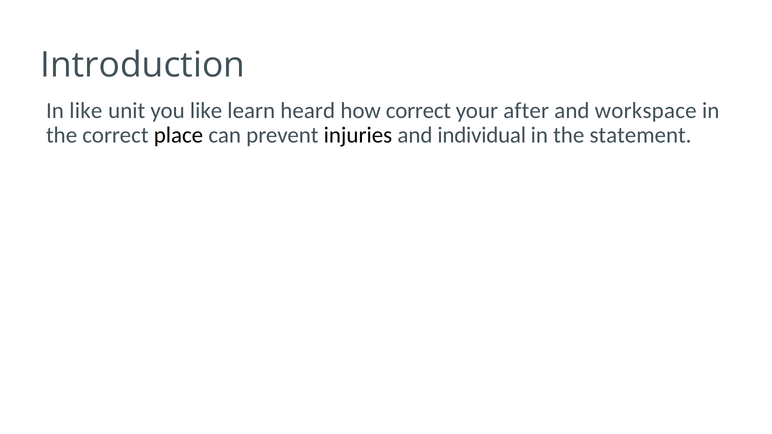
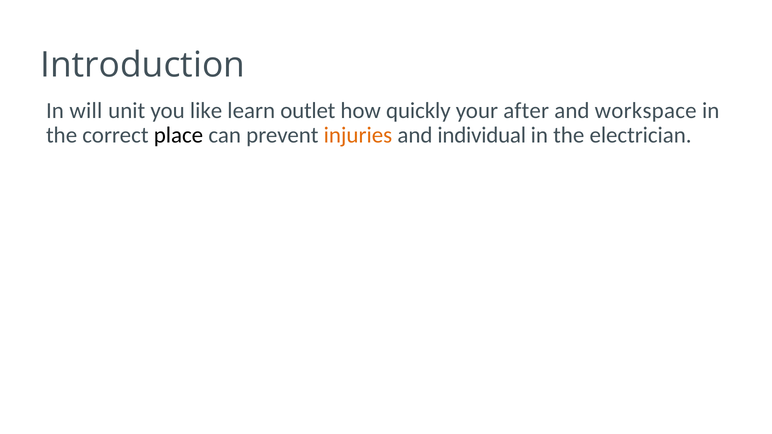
In like: like -> will
heard: heard -> outlet
how correct: correct -> quickly
injuries colour: black -> orange
statement: statement -> electrician
